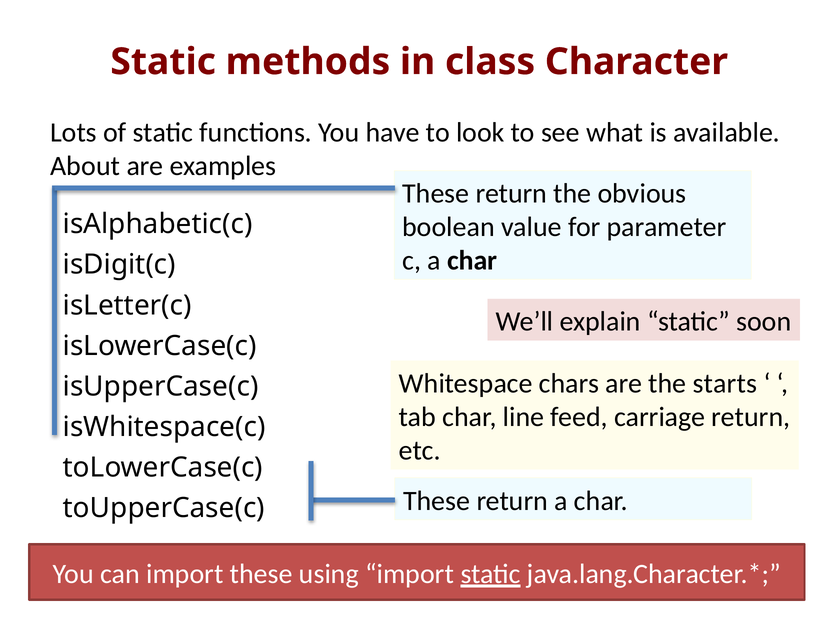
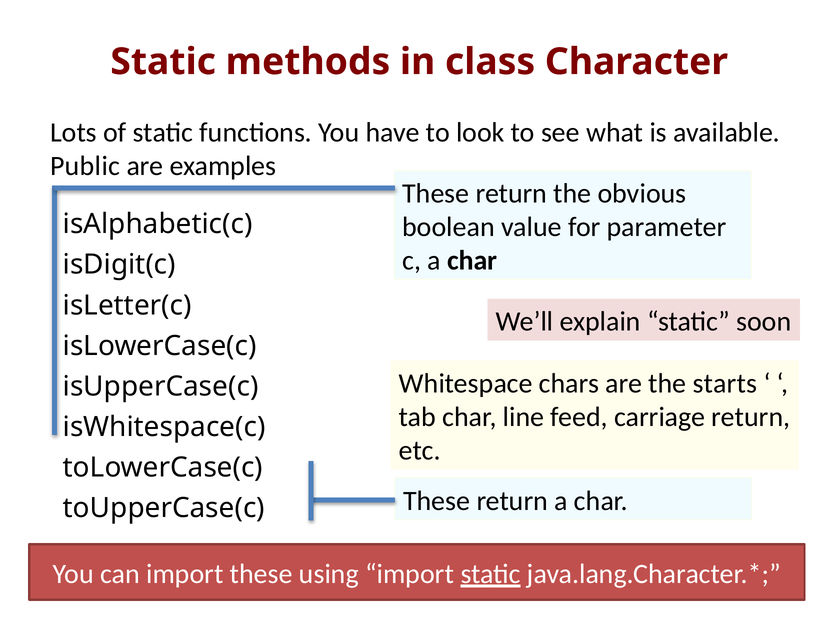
About: About -> Public
